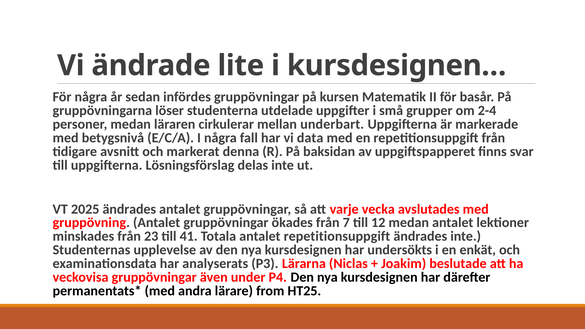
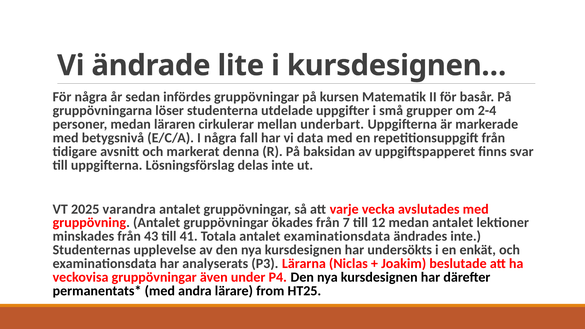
2025 ändrades: ändrades -> varandra
23: 23 -> 43
antalet repetitionsuppgift: repetitionsuppgift -> examinationsdata
